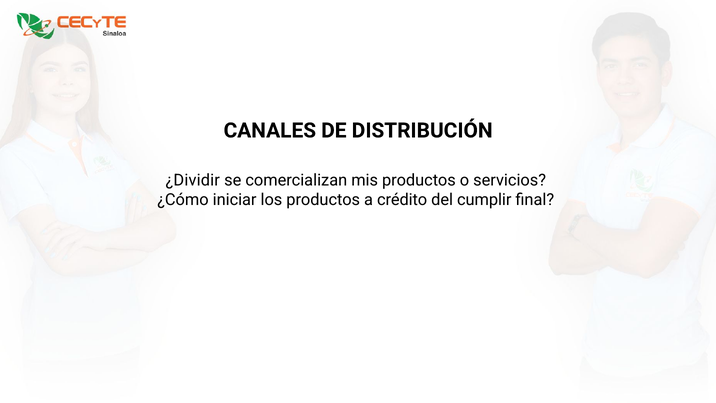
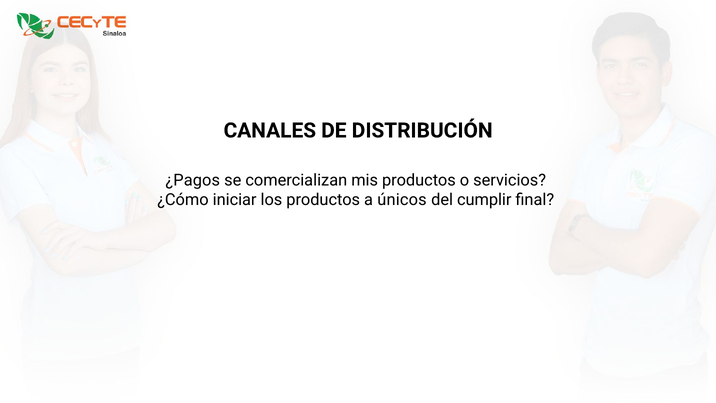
¿Dividir: ¿Dividir -> ¿Pagos
crédito: crédito -> únicos
